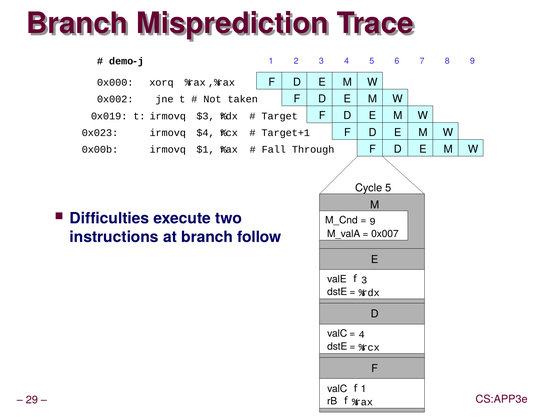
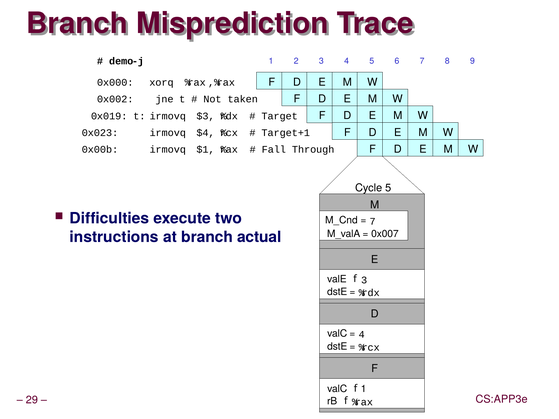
9 at (373, 221): 9 -> 7
follow: follow -> actual
